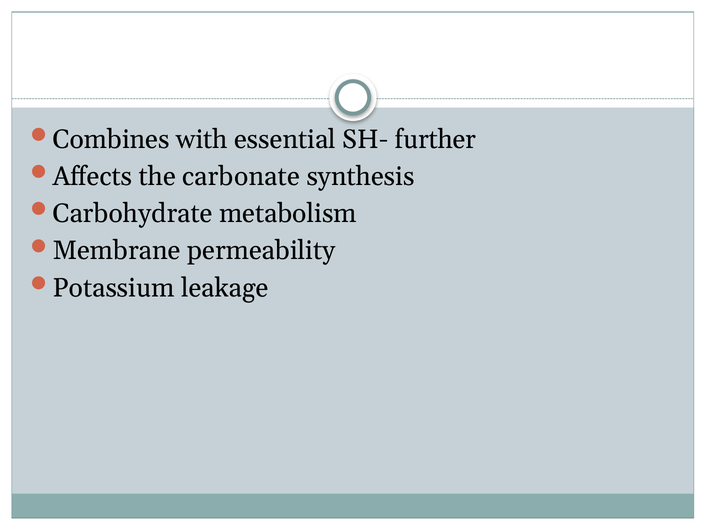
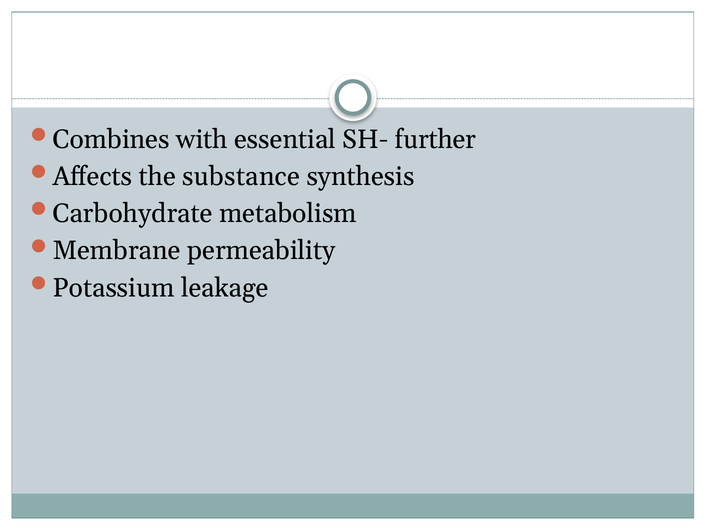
carbonate: carbonate -> substance
